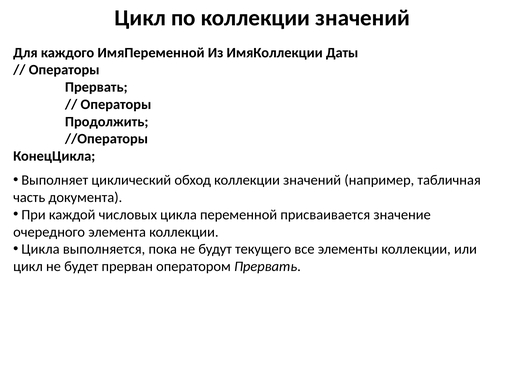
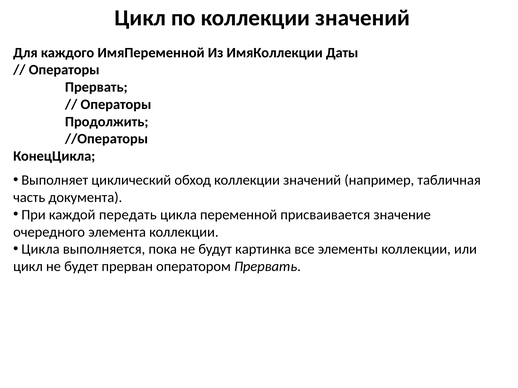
числовых: числовых -> передать
текущего: текущего -> картинка
